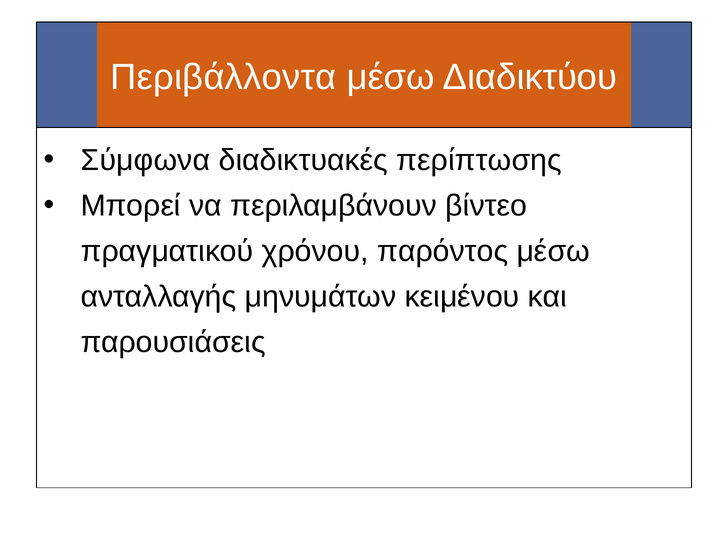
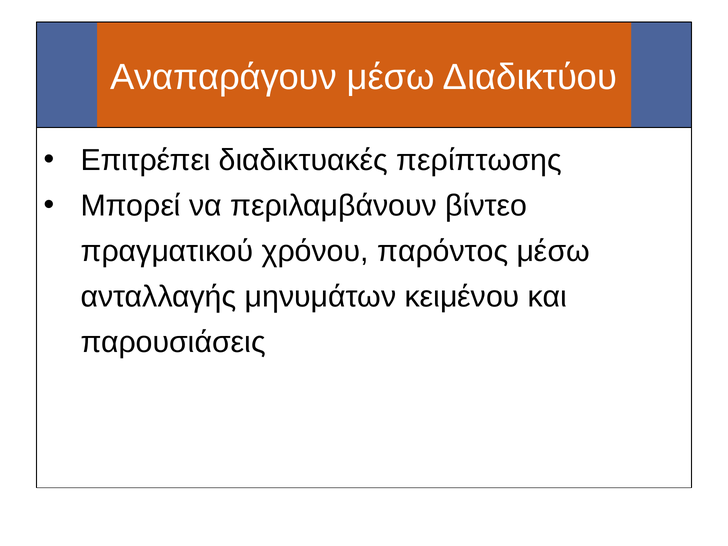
Περιβάλλοντα: Περιβάλλοντα -> Αναπαράγουν
Σύμφωνα: Σύμφωνα -> Επιτρέπει
